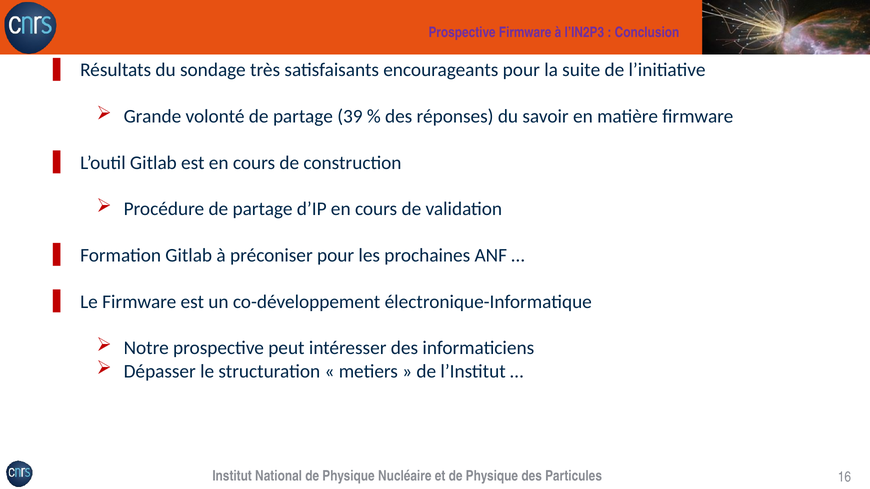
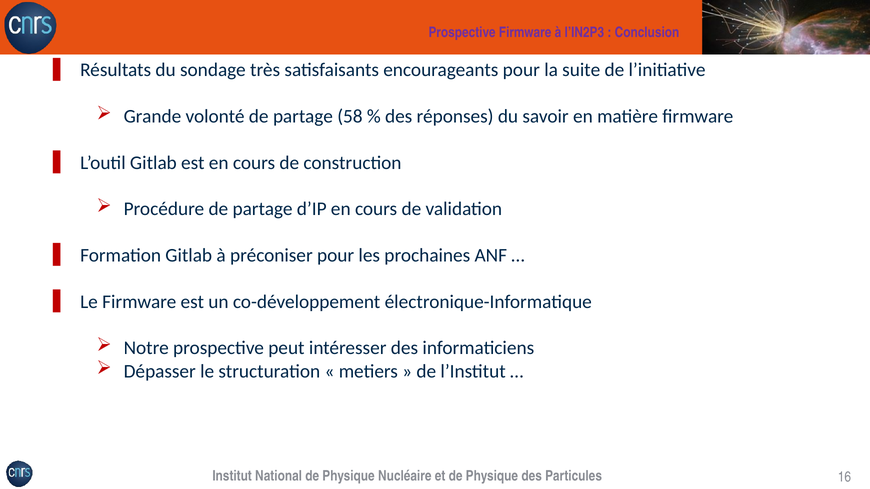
39: 39 -> 58
